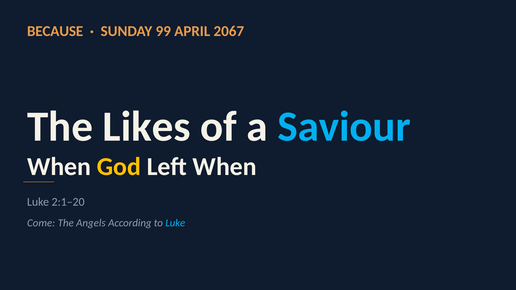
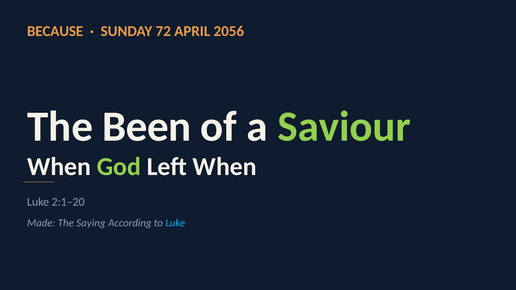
99: 99 -> 72
2067: 2067 -> 2056
Likes: Likes -> Been
Saviour colour: light blue -> light green
God colour: yellow -> light green
Come: Come -> Made
Angels: Angels -> Saying
